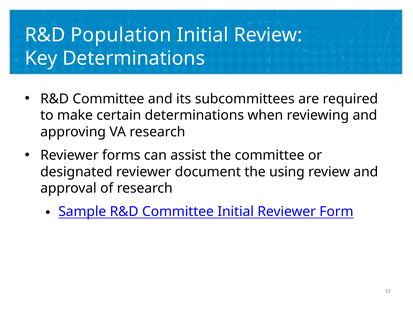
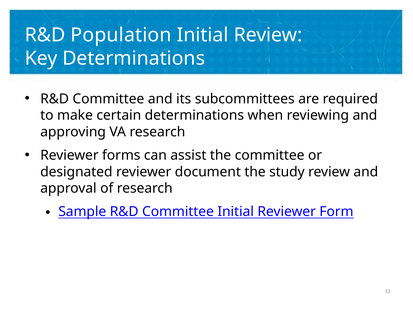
using: using -> study
